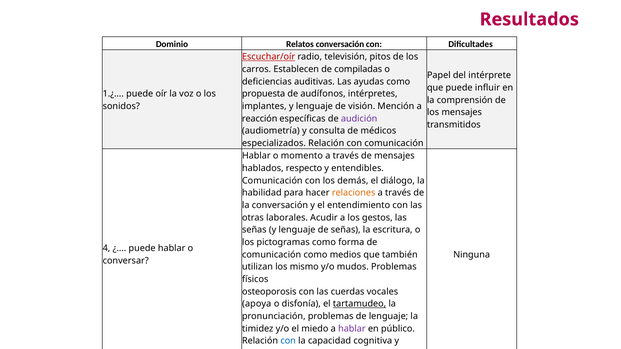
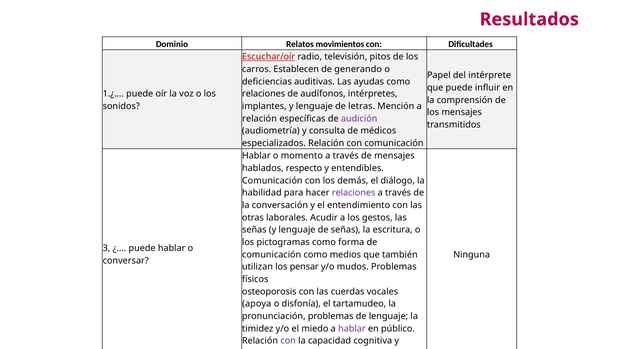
Relatos conversación: conversación -> movimientos
compiladas: compiladas -> generando
propuesta at (264, 94): propuesta -> relaciones
visión: visión -> letras
reacción at (260, 119): reacción -> relación
relaciones at (354, 193) colour: orange -> purple
4: 4 -> 3
mismo: mismo -> pensar
tartamudeo underline: present -> none
con at (288, 341) colour: blue -> purple
